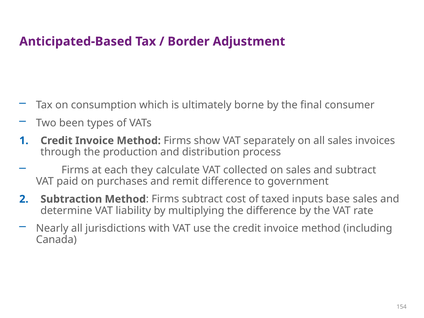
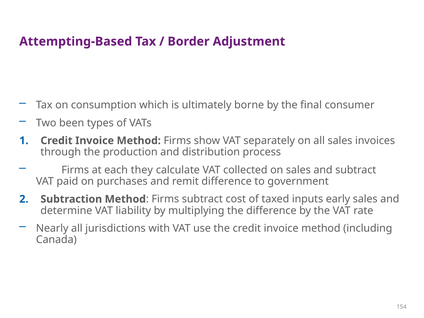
Anticipated-Based: Anticipated-Based -> Attempting-Based
base: base -> early
